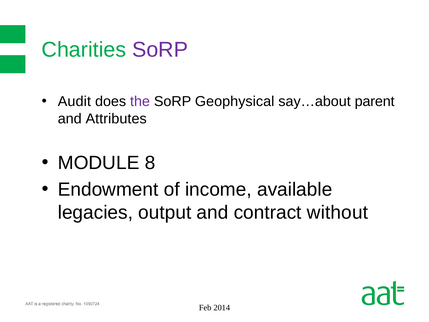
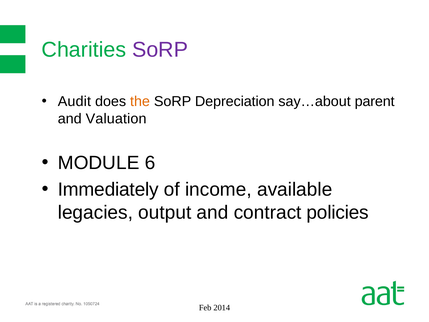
the colour: purple -> orange
Geophysical: Geophysical -> Depreciation
Attributes: Attributes -> Valuation
8: 8 -> 6
Endowment: Endowment -> Immediately
without: without -> policies
